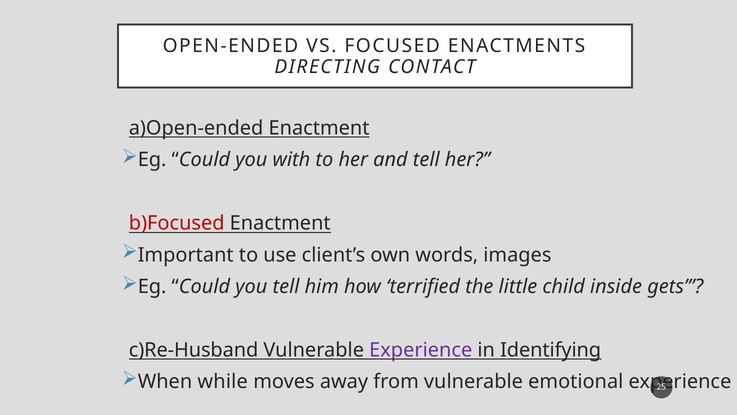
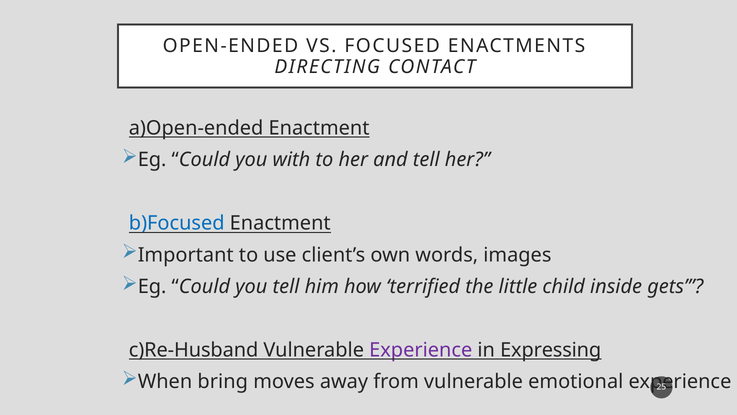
b)Focused colour: red -> blue
Identifying: Identifying -> Expressing
while: while -> bring
